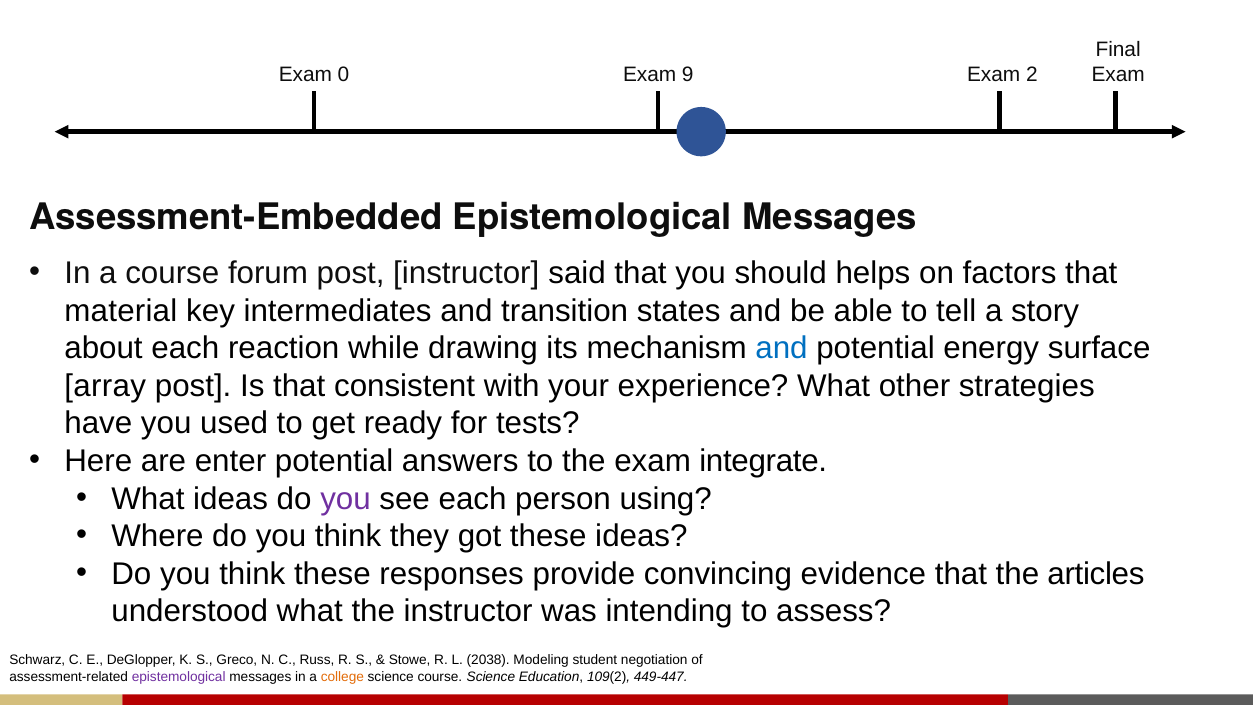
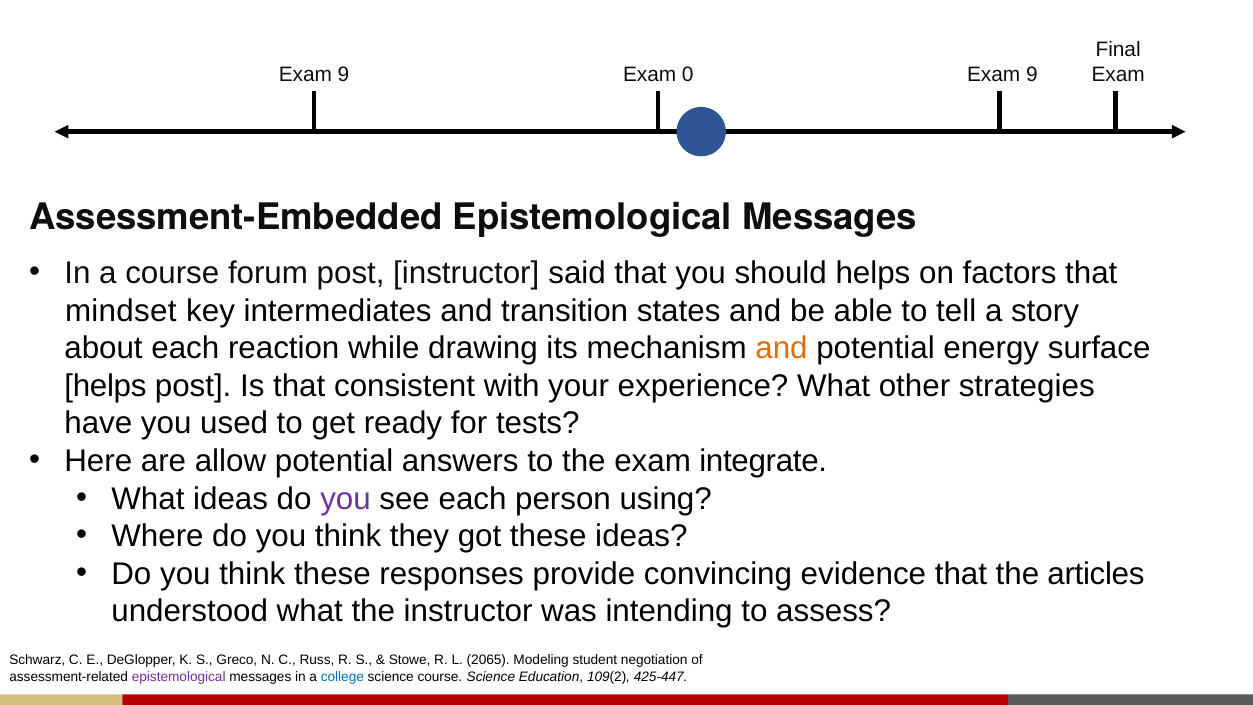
0 at (343, 75): 0 -> 9
9: 9 -> 0
2 at (1032, 75): 2 -> 9
material: material -> mindset
and at (781, 348) colour: blue -> orange
array at (105, 386): array -> helps
enter: enter -> allow
2038: 2038 -> 2065
college colour: orange -> blue
449-447: 449-447 -> 425-447
